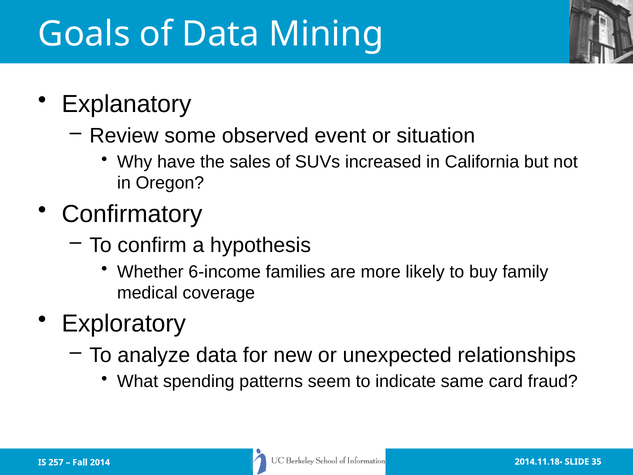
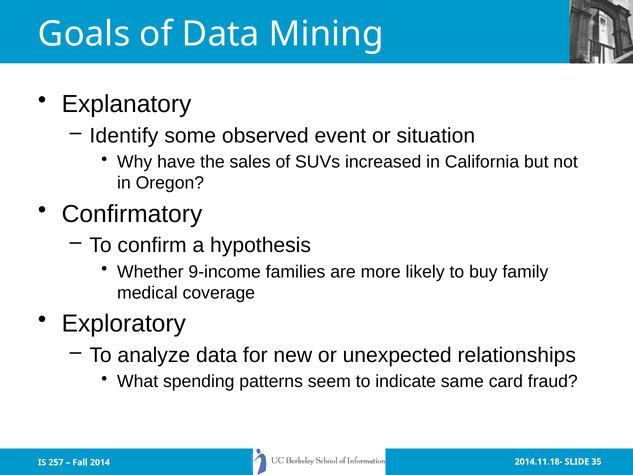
Review: Review -> Identify
6-income: 6-income -> 9-income
